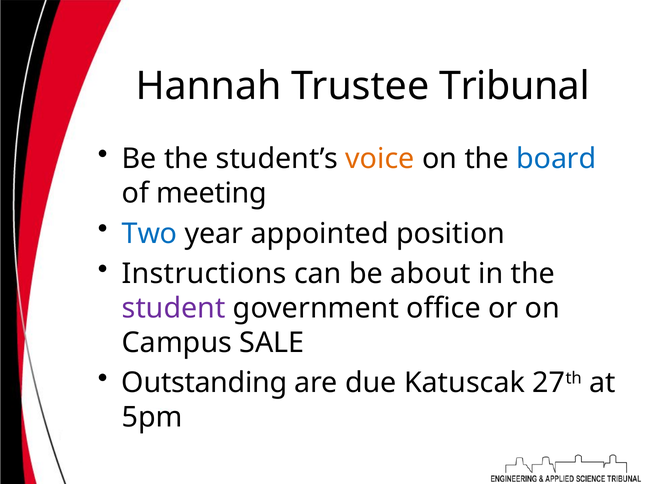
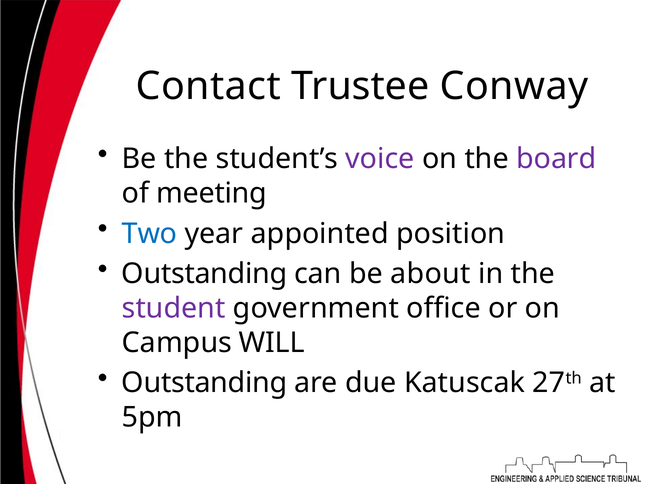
Hannah: Hannah -> Contact
Tribunal: Tribunal -> Conway
voice colour: orange -> purple
board colour: blue -> purple
Instructions at (204, 274): Instructions -> Outstanding
SALE: SALE -> WILL
